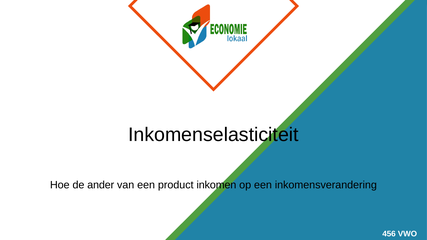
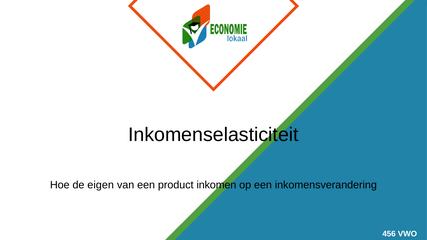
ander: ander -> eigen
